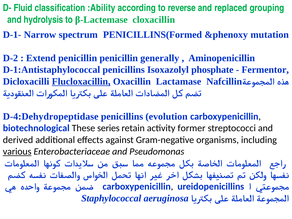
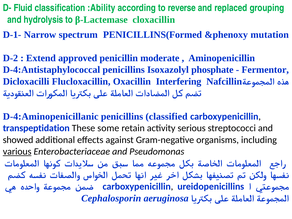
Extend penicillin: penicillin -> approved
generally: generally -> moderate
D-1:Antistaphylococcal: D-1:Antistaphylococcal -> D-4:Antistaphylococcal
Flucloxacillin underline: present -> none
Lactamase: Lactamase -> Interfering
D-4:Dehydropeptidase: D-4:Dehydropeptidase -> D-4:Aminopenicillanic
evolution: evolution -> classified
biotechnological: biotechnological -> transpeptidation
series: series -> some
former: former -> serious
derived: derived -> showed
Staphylococcal: Staphylococcal -> Cephalosporin
